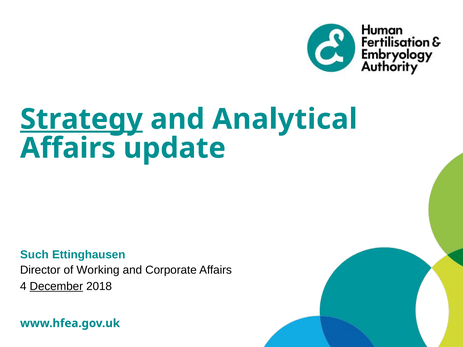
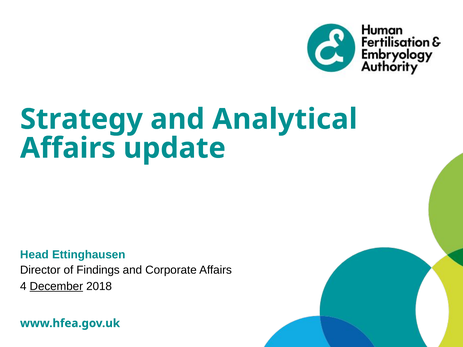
Strategy underline: present -> none
Such: Such -> Head
Working: Working -> Findings
